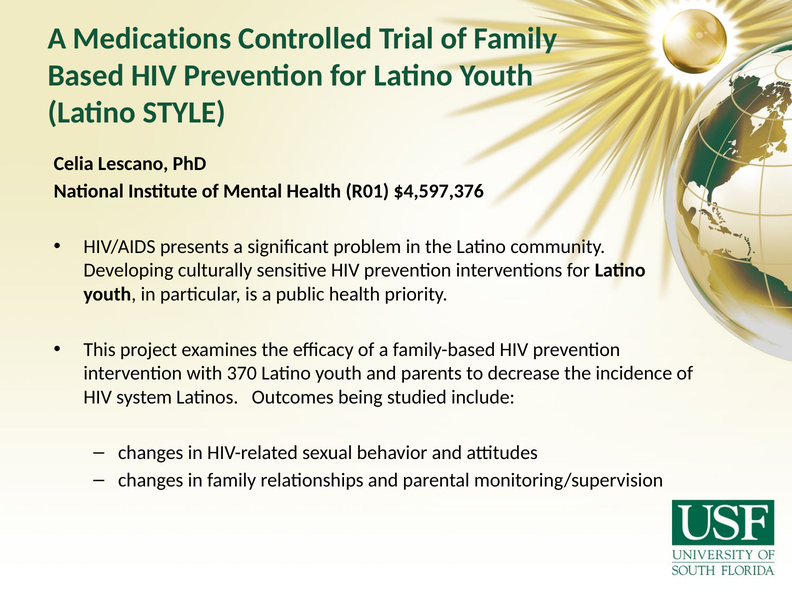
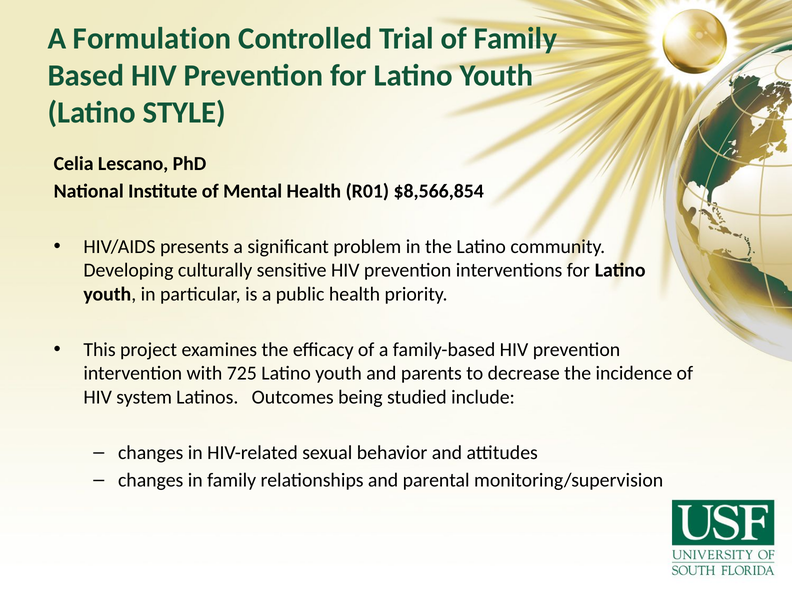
Medications: Medications -> Formulation
$4,597,376: $4,597,376 -> $8,566,854
370: 370 -> 725
